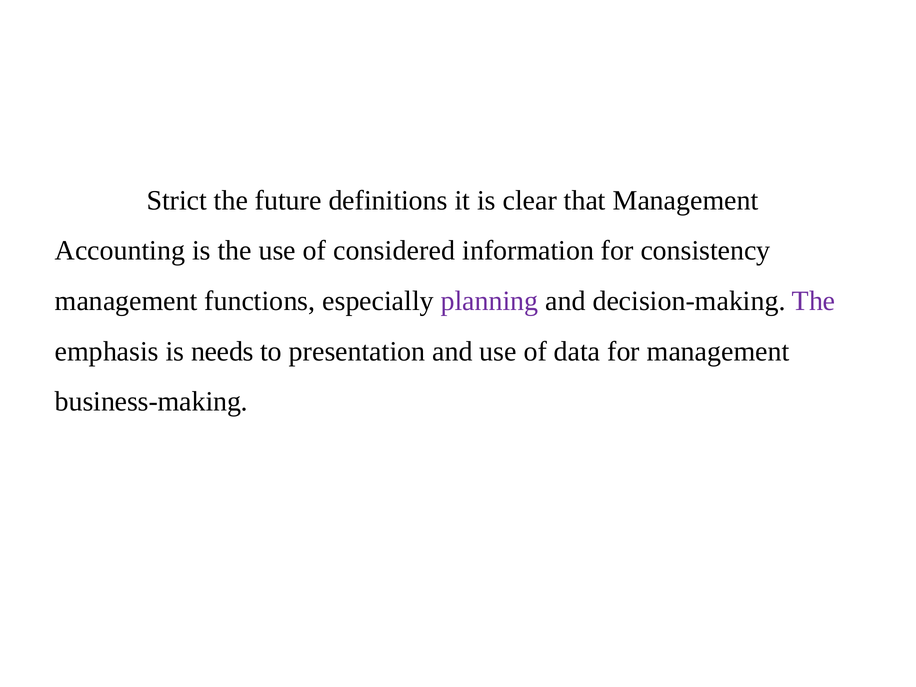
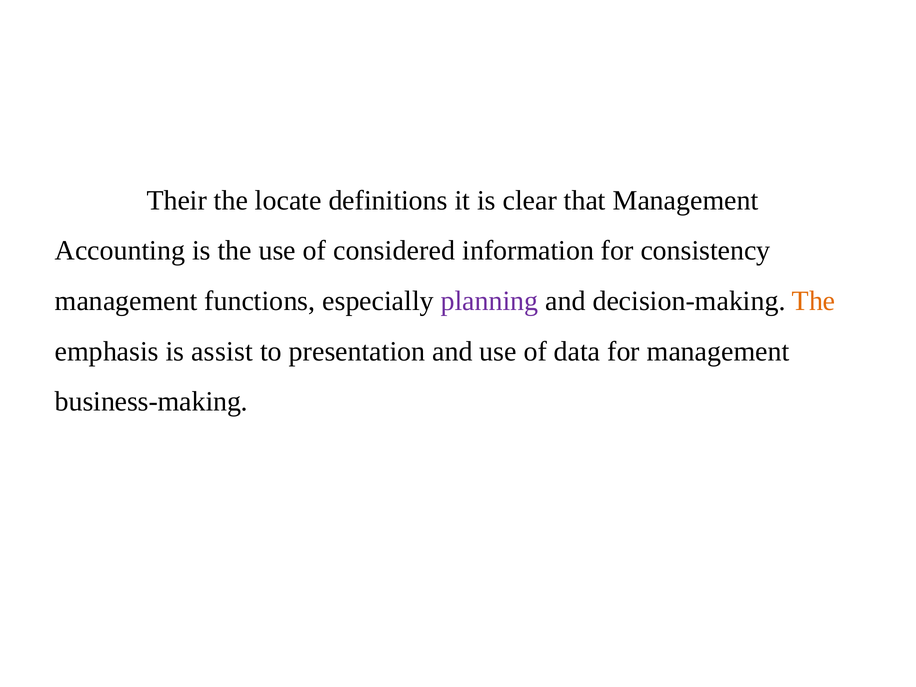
Strict: Strict -> Their
future: future -> locate
The at (814, 301) colour: purple -> orange
needs: needs -> assist
